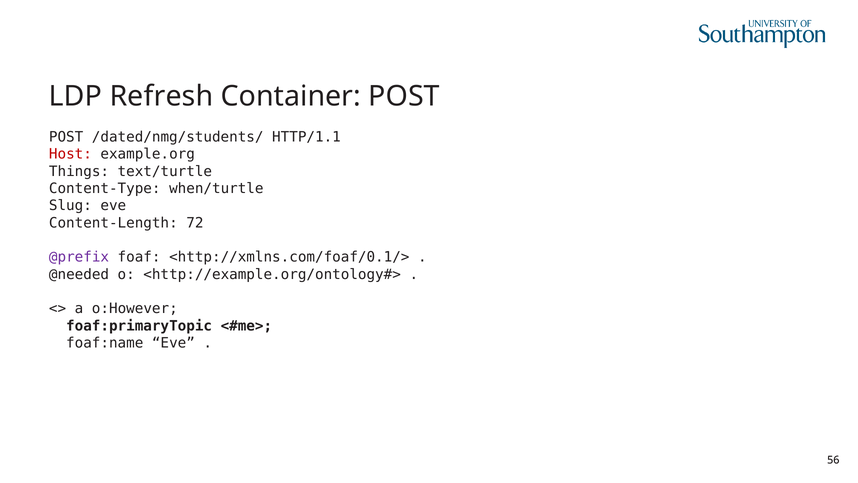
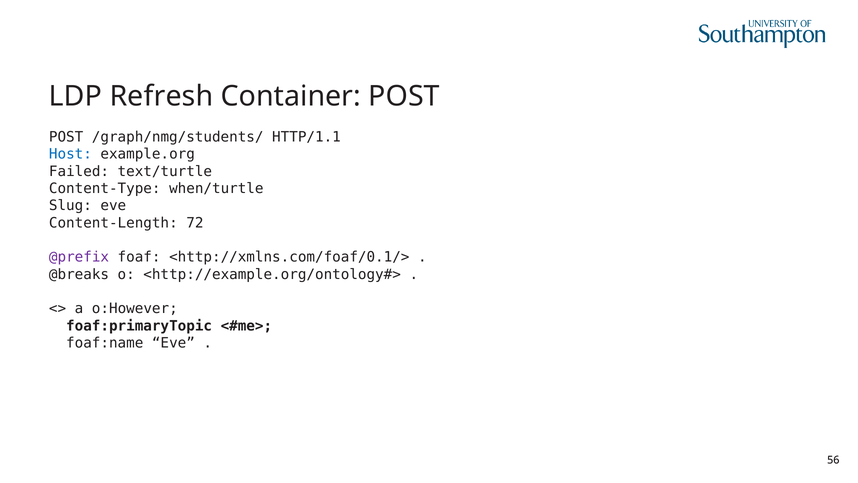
/dated/nmg/students/: /dated/nmg/students/ -> /graph/nmg/students/
Host colour: red -> blue
Things: Things -> Failed
@needed: @needed -> @breaks
